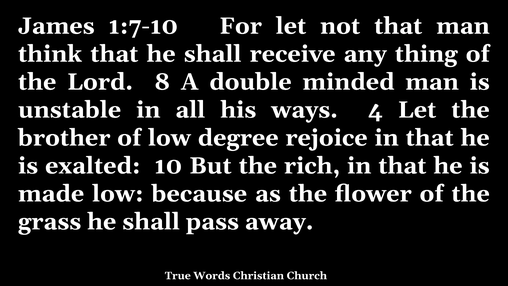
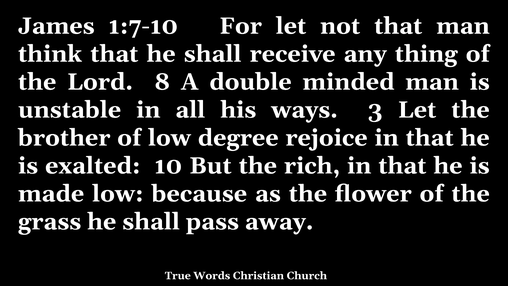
4: 4 -> 3
